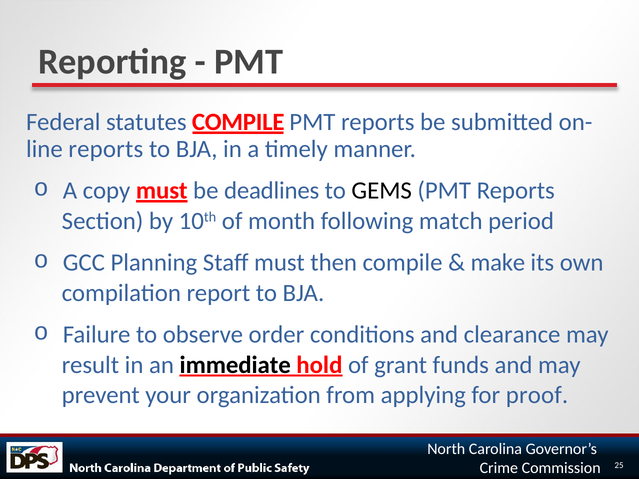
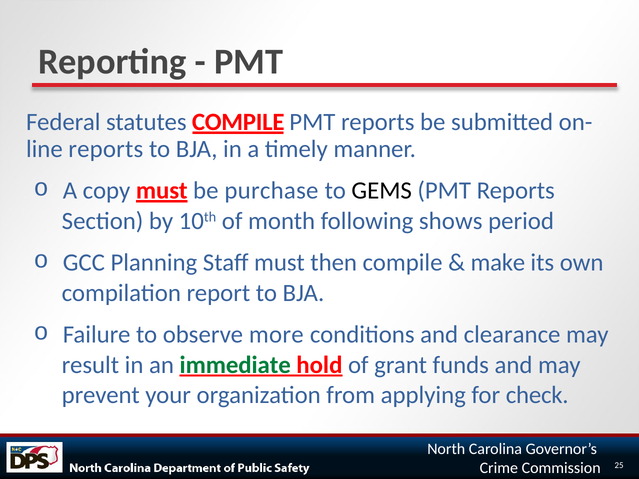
deadlines: deadlines -> purchase
match: match -> shows
order: order -> more
immediate colour: black -> green
proof: proof -> check
